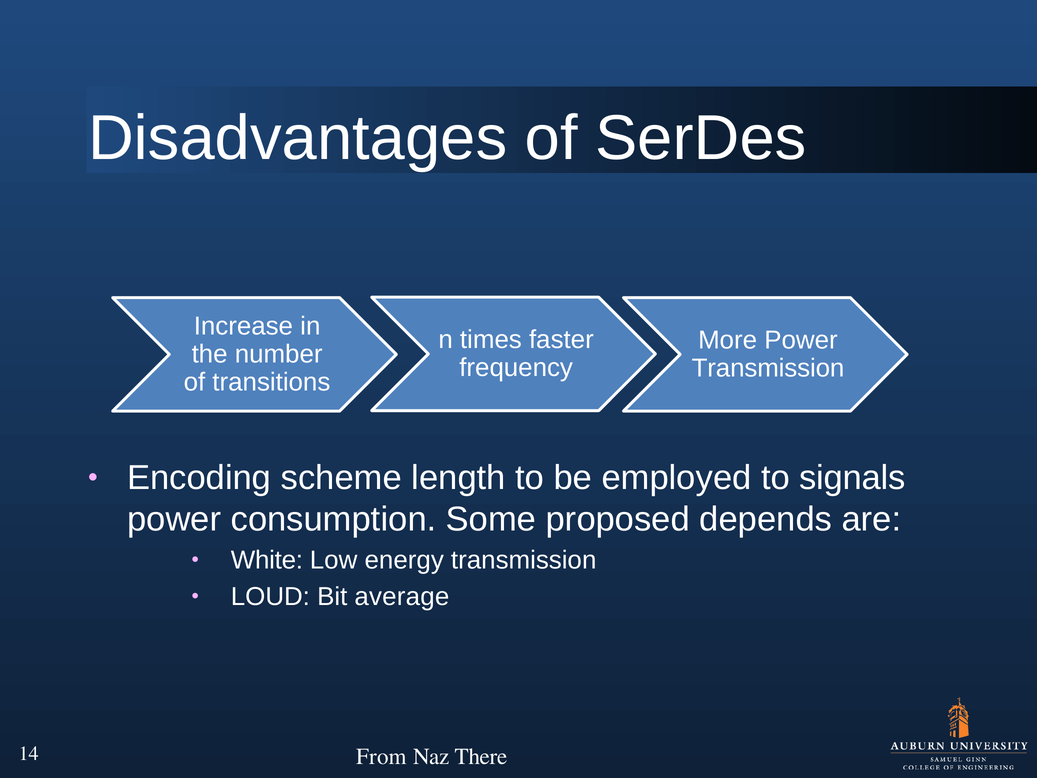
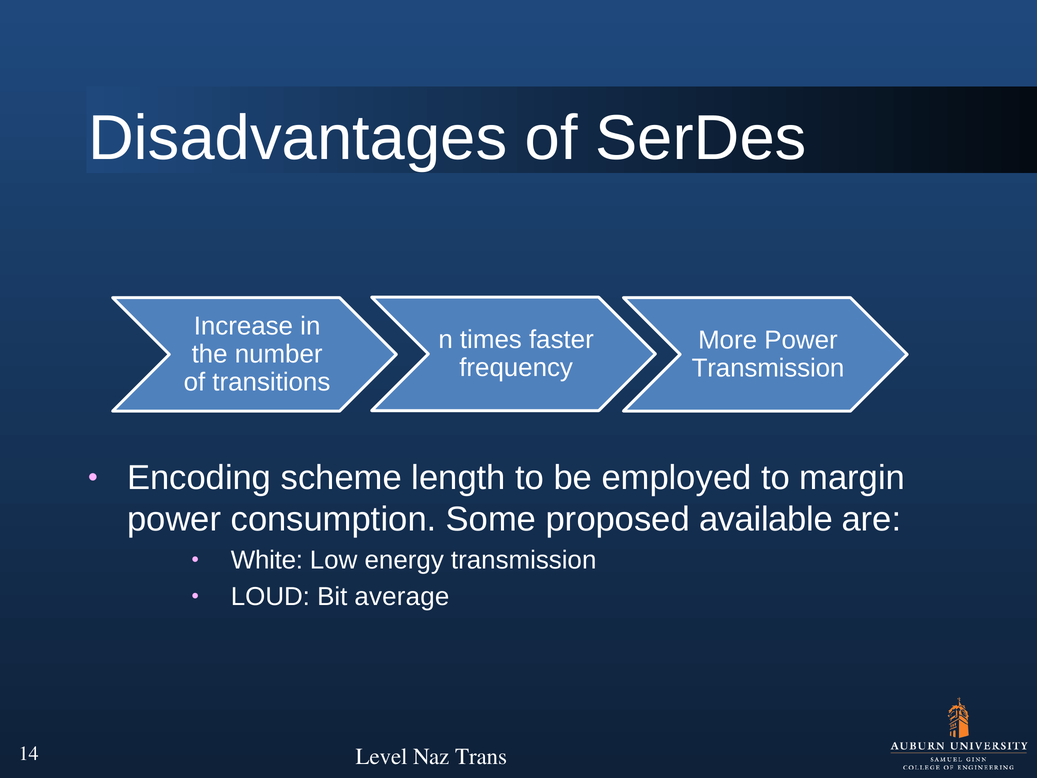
signals: signals -> margin
depends: depends -> available
From: From -> Level
There: There -> Trans
